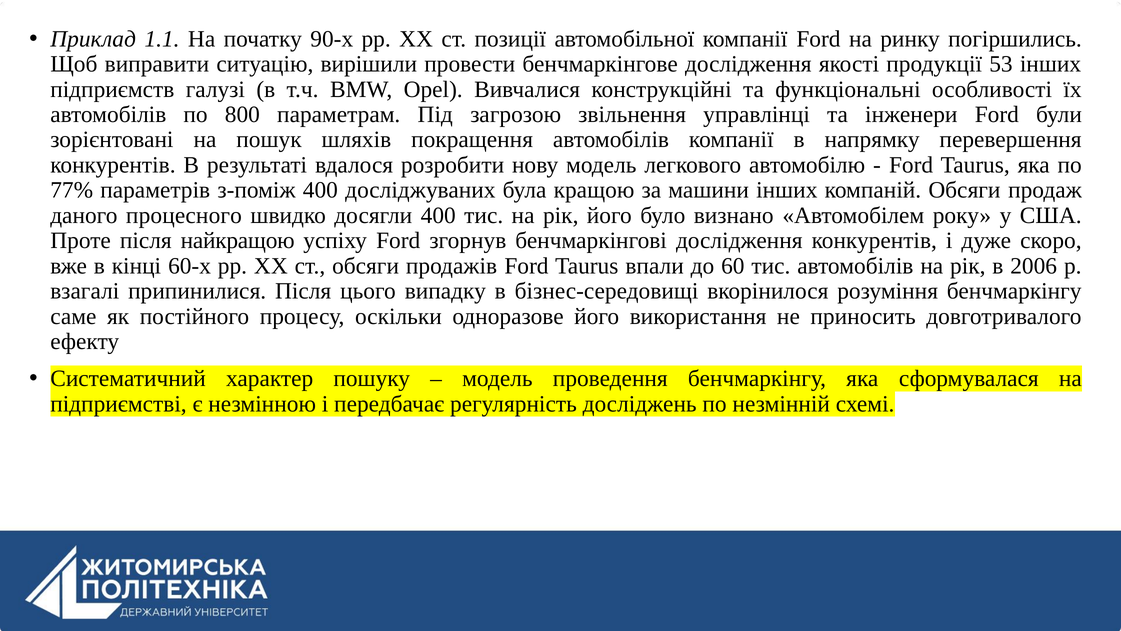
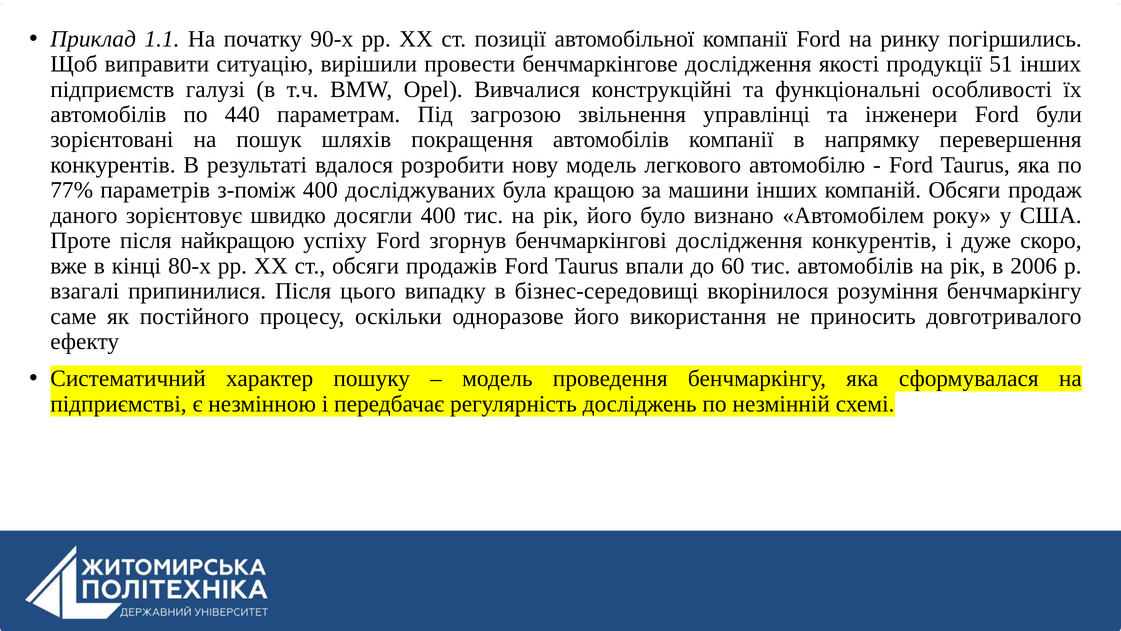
53: 53 -> 51
800: 800 -> 440
процесного: процесного -> зорієнтовує
60-х: 60-х -> 80-х
